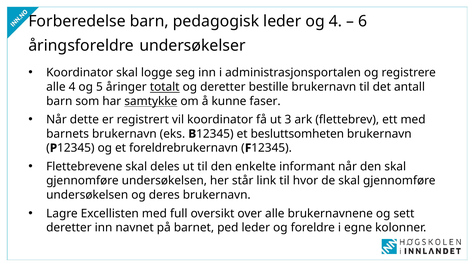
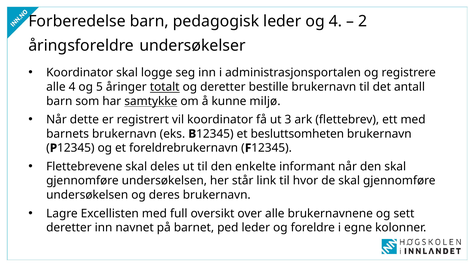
6: 6 -> 2
faser: faser -> miljø
